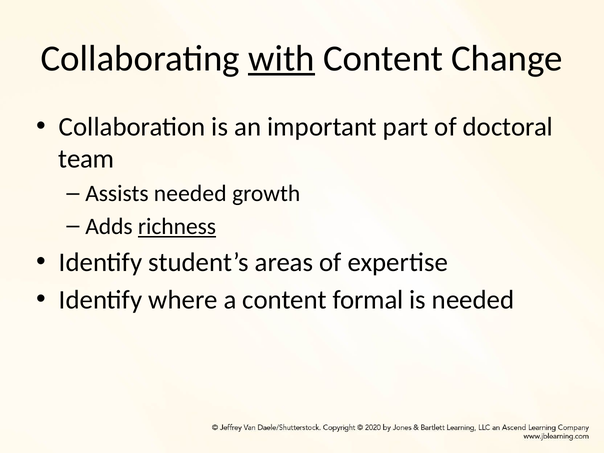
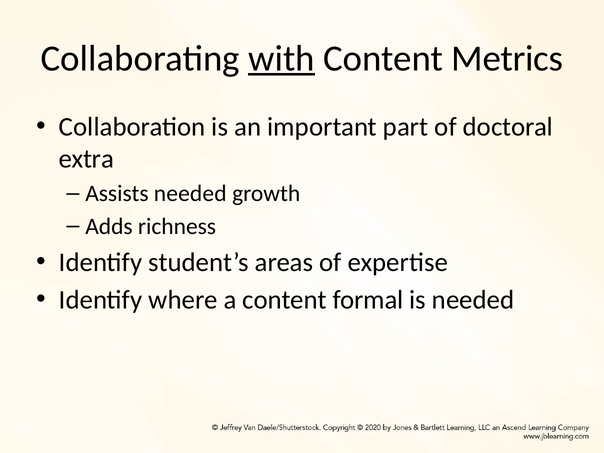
Change: Change -> Metrics
team: team -> extra
richness underline: present -> none
